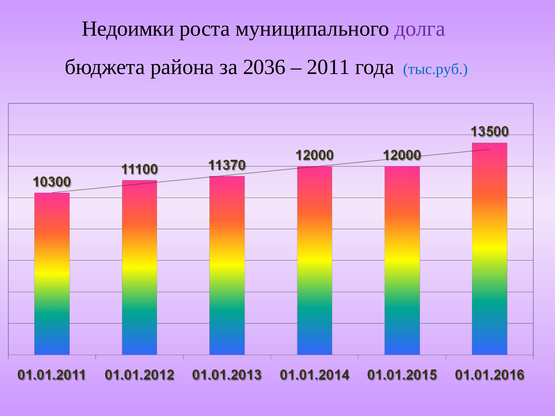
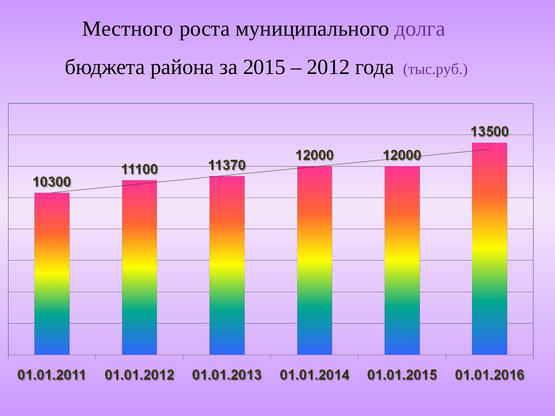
Недоимки: Недоимки -> Местного
2036: 2036 -> 2015
2011: 2011 -> 2012
тыс.руб colour: blue -> purple
